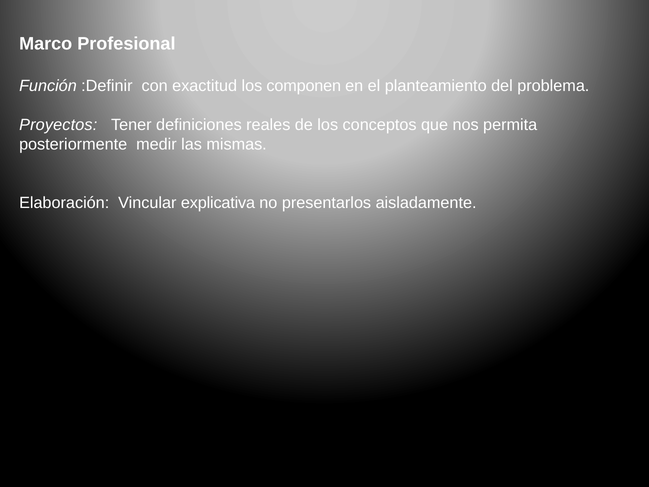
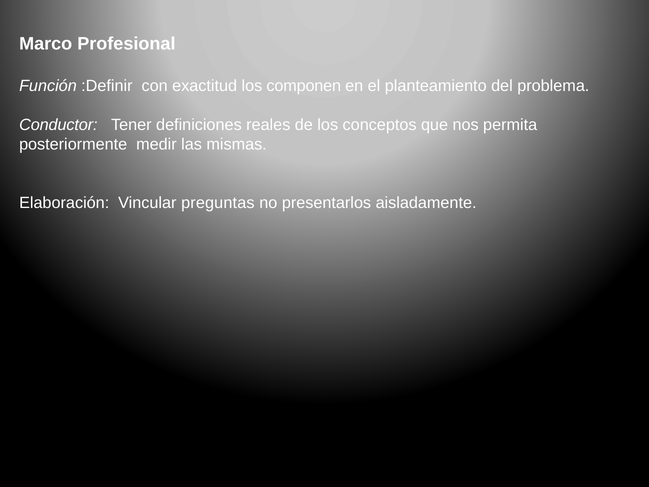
Proyectos: Proyectos -> Conductor
explicativa: explicativa -> preguntas
